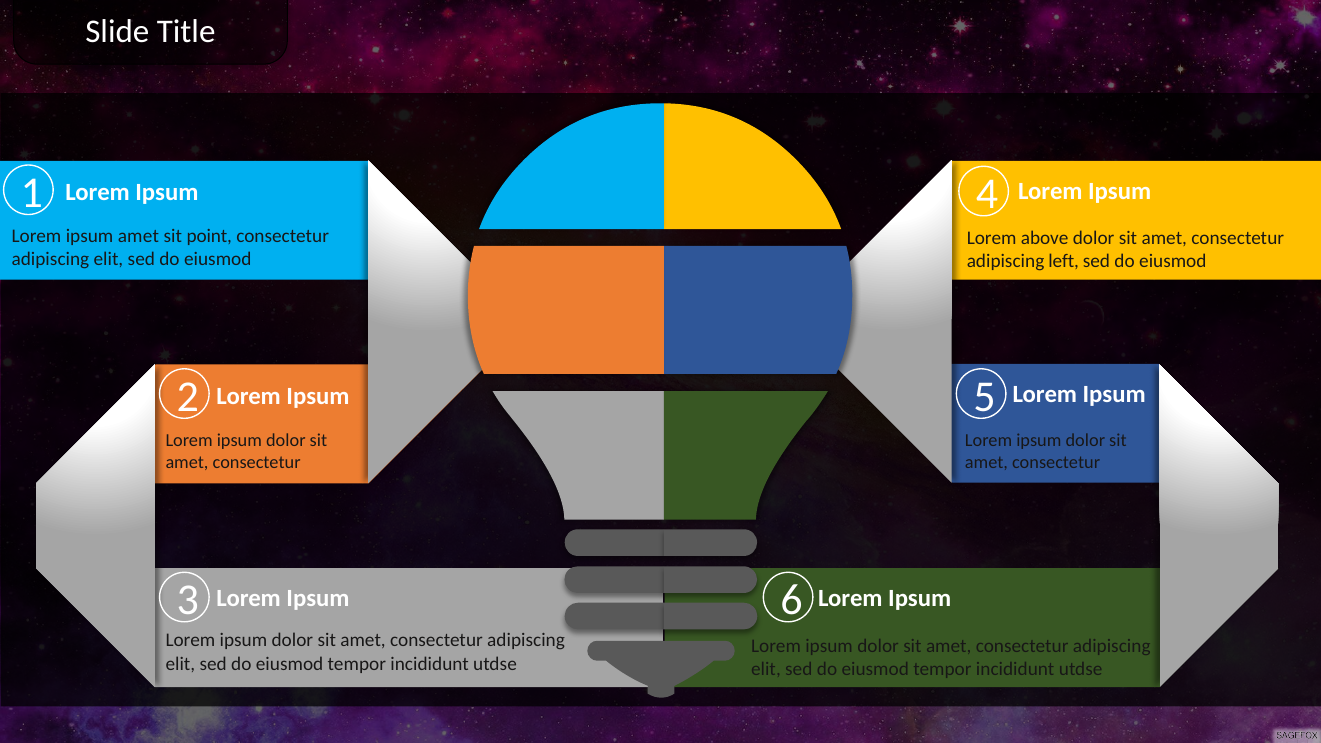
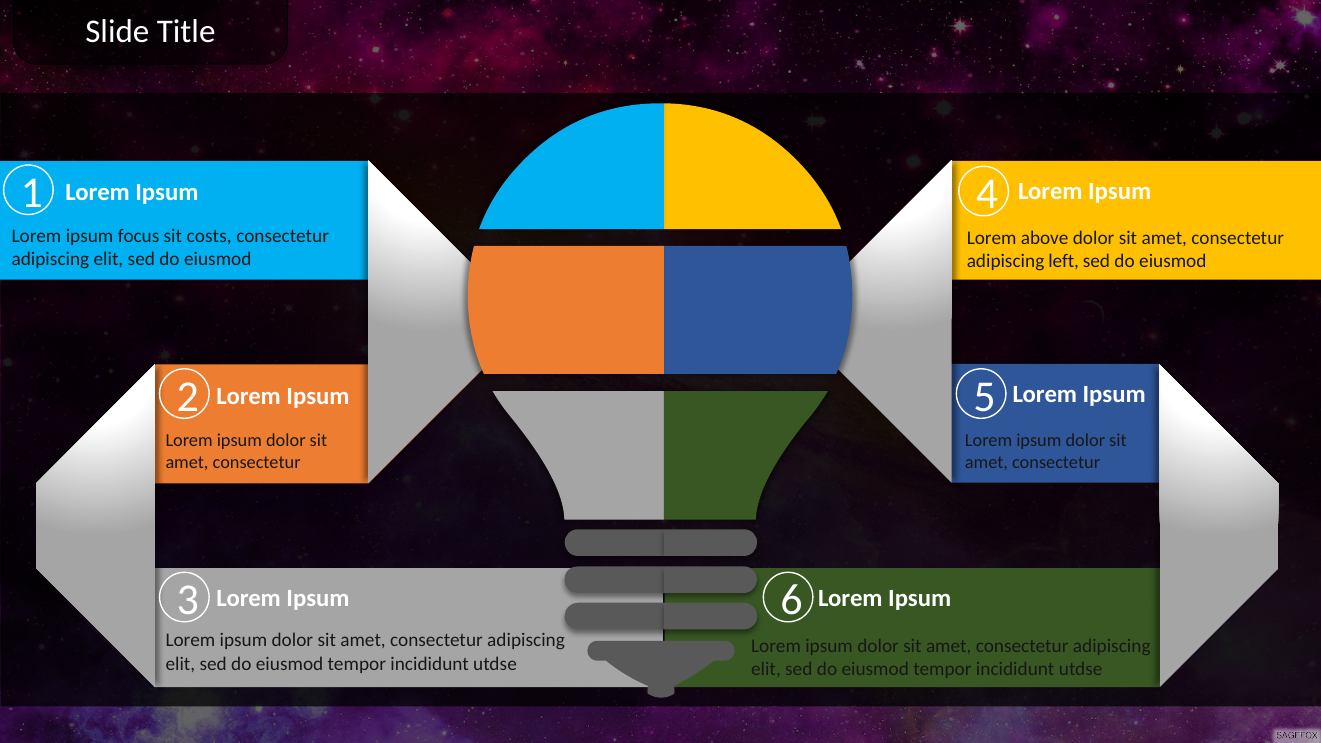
ipsum amet: amet -> focus
point: point -> costs
